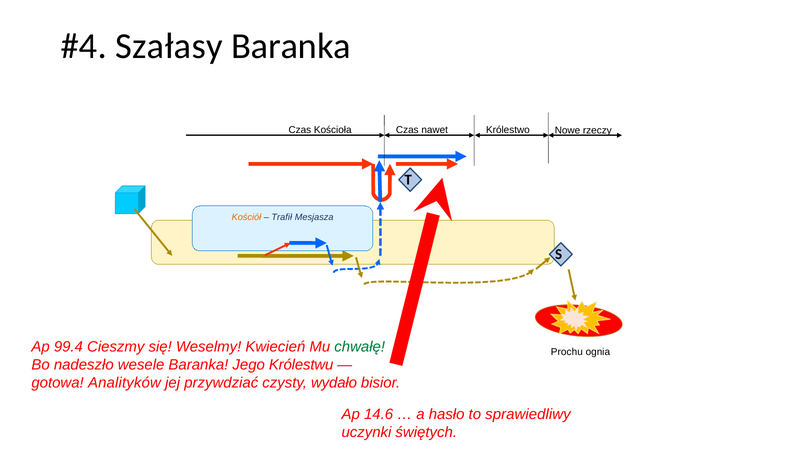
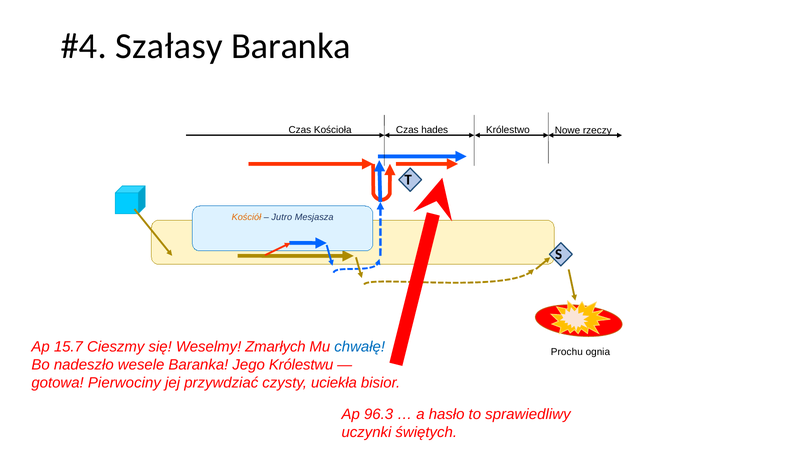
nawet: nawet -> hades
Trafił: Trafił -> Jutro
99.4: 99.4 -> 15.7
Kwiecień: Kwiecień -> Zmarłych
chwałę colour: green -> blue
Analityków: Analityków -> Pierwociny
wydało: wydało -> uciekła
14.6: 14.6 -> 96.3
